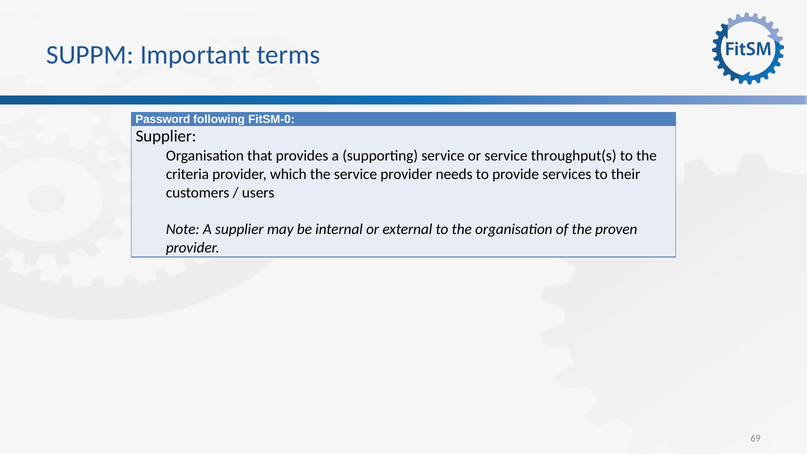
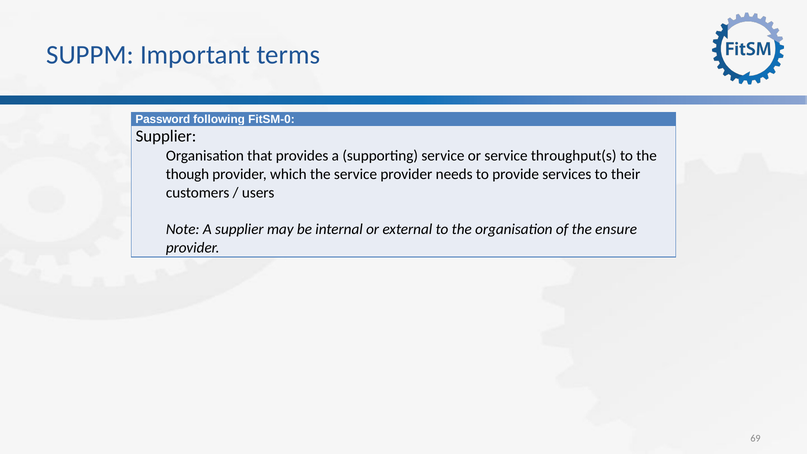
criteria: criteria -> though
proven: proven -> ensure
